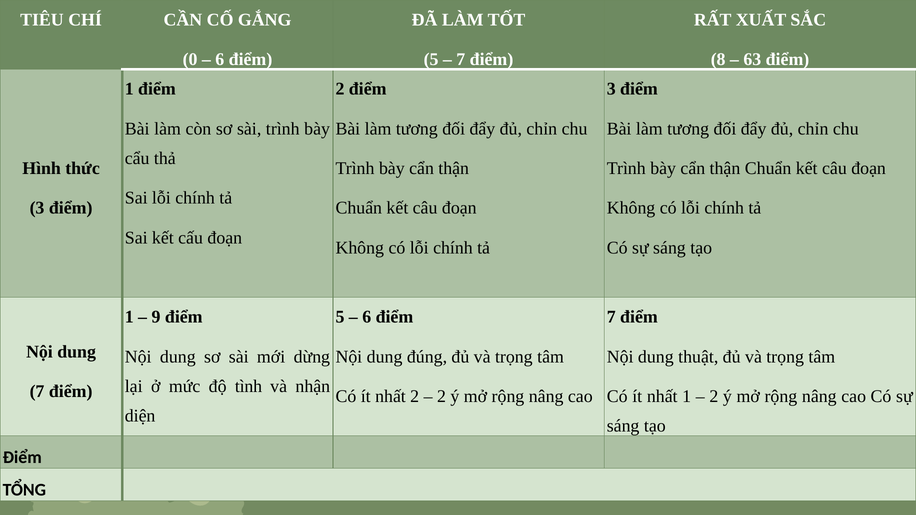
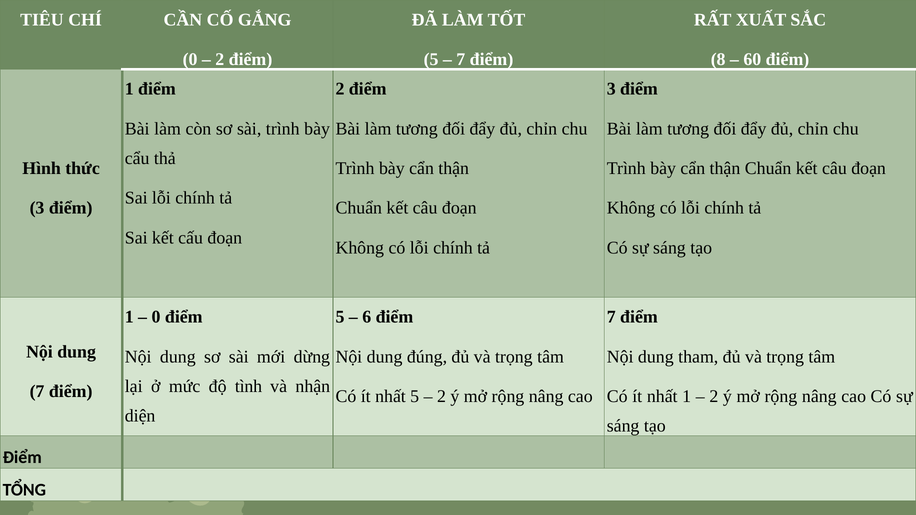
6 at (220, 60): 6 -> 2
63: 63 -> 60
9 at (156, 317): 9 -> 0
thuật: thuật -> tham
nhất 2: 2 -> 5
